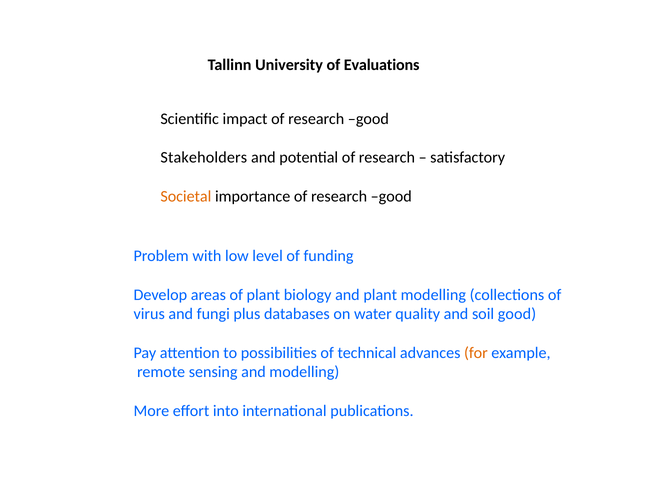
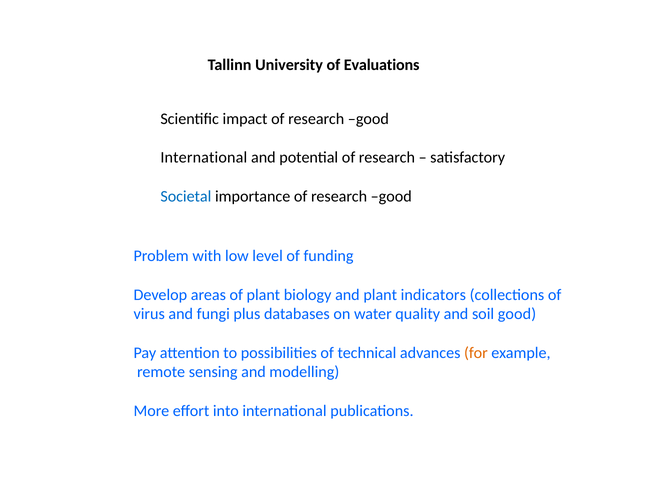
Stakeholders at (204, 157): Stakeholders -> International
Societal colour: orange -> blue
plant modelling: modelling -> indicators
